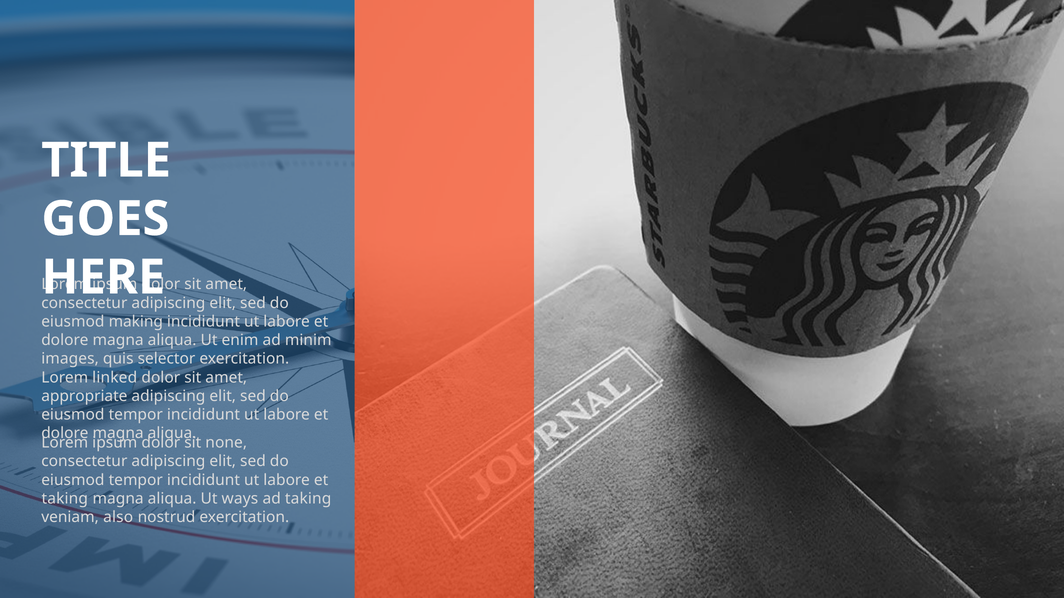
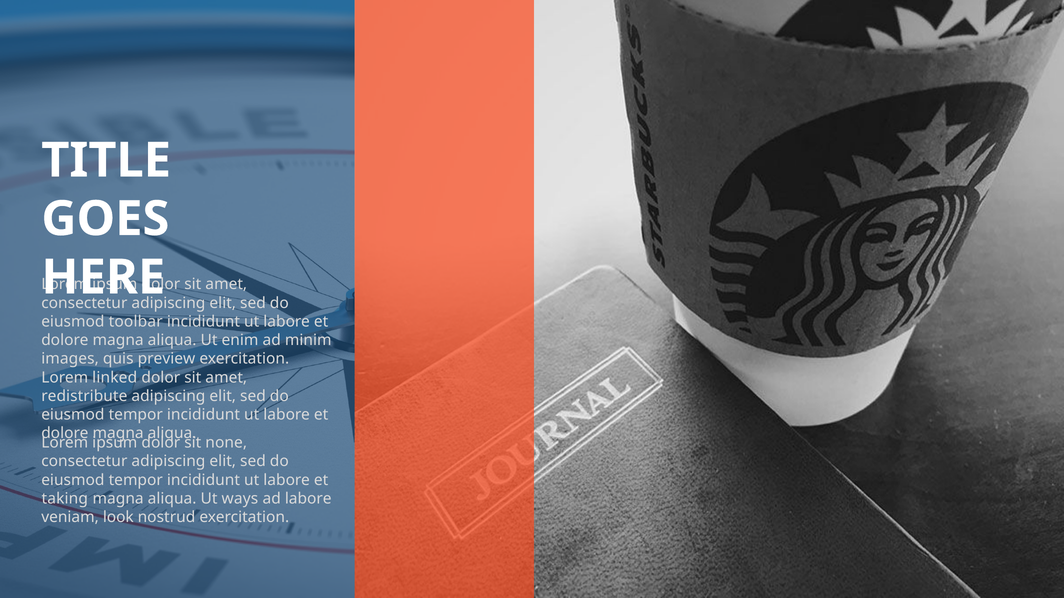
making: making -> toolbar
selector: selector -> preview
appropriate: appropriate -> redistribute
ad taking: taking -> labore
also: also -> look
